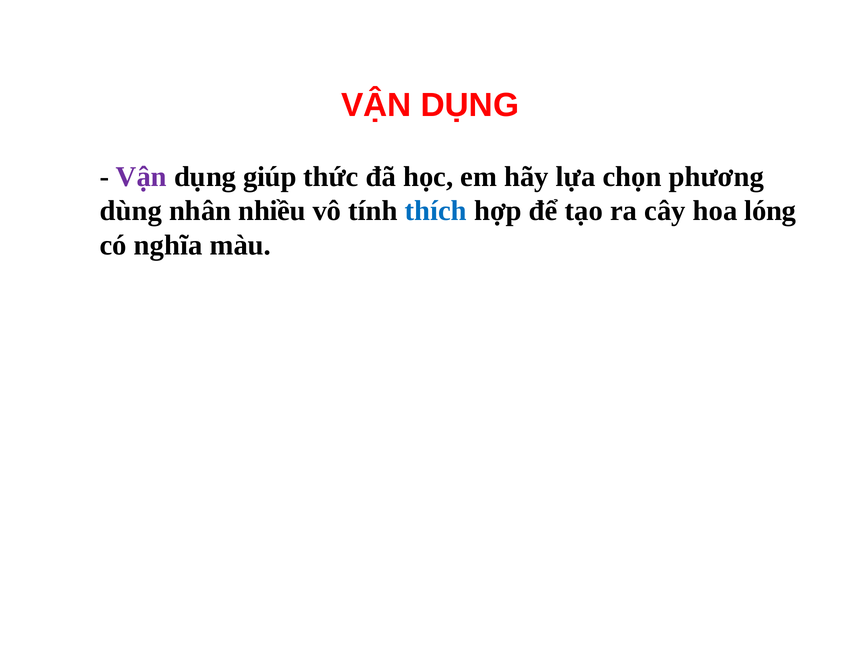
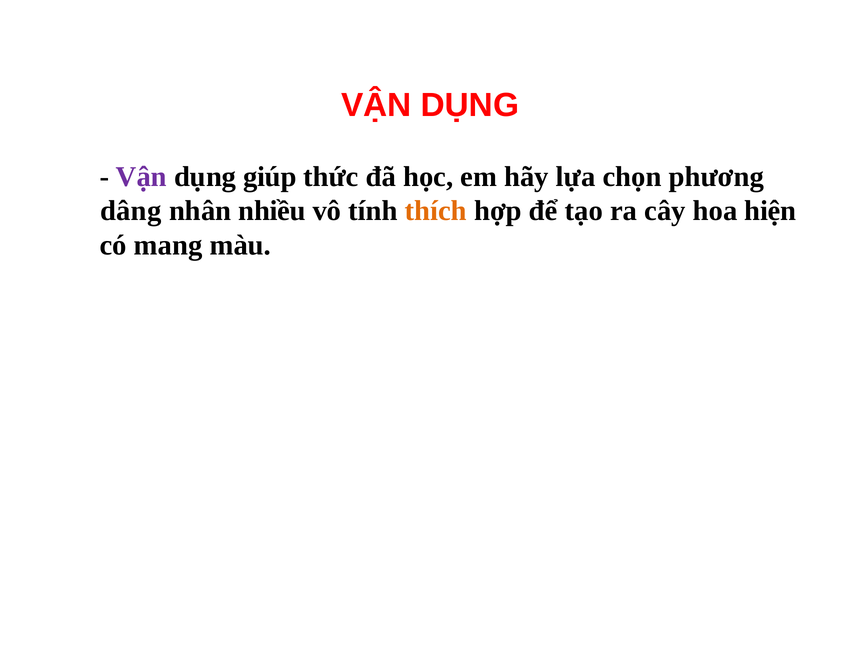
dùng: dùng -> dâng
thích colour: blue -> orange
lóng: lóng -> hiện
nghĩa: nghĩa -> mang
